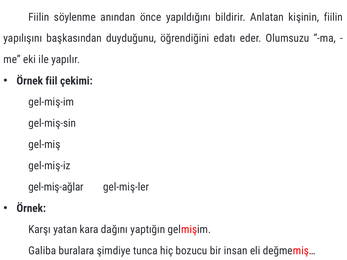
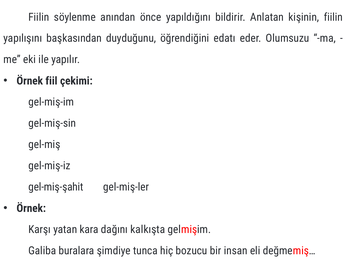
gel-miş-ağlar: gel-miş-ağlar -> gel-miş-şahit
yaptığın: yaptığın -> kalkışta
